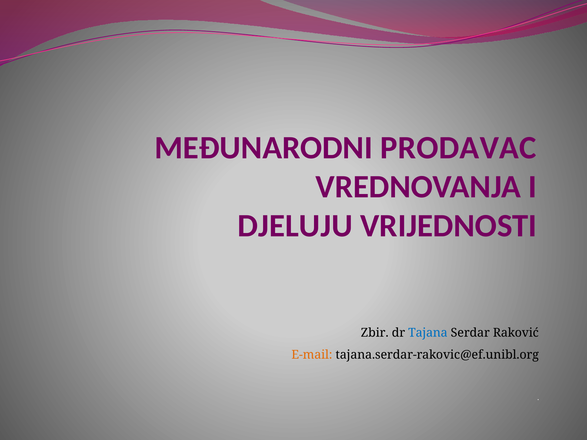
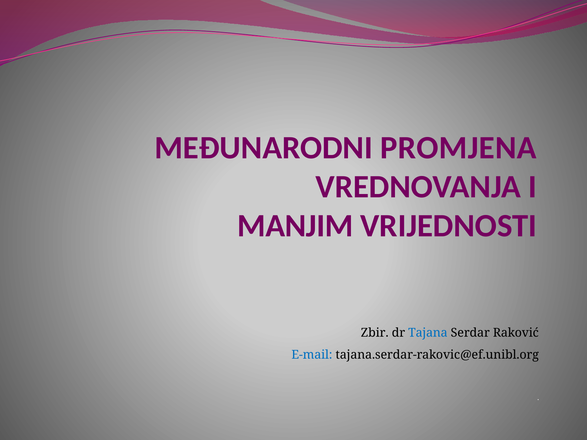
PRODAVAC: PRODAVAC -> PROMJENA
DJELUJU: DJELUJU -> MANJIM
E-mail colour: orange -> blue
